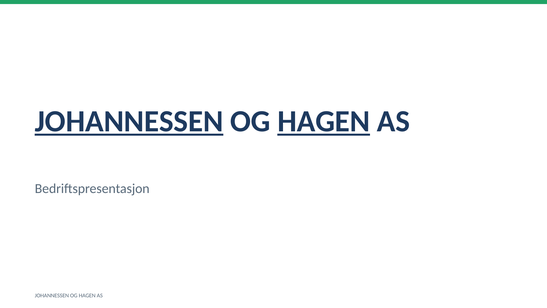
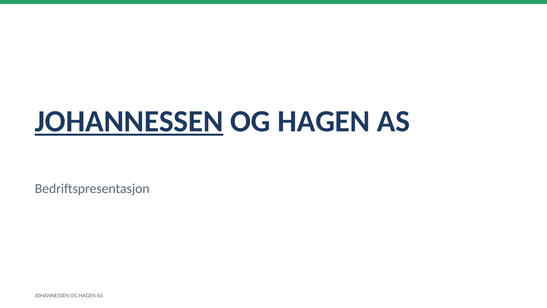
HAGEN at (324, 121) underline: present -> none
